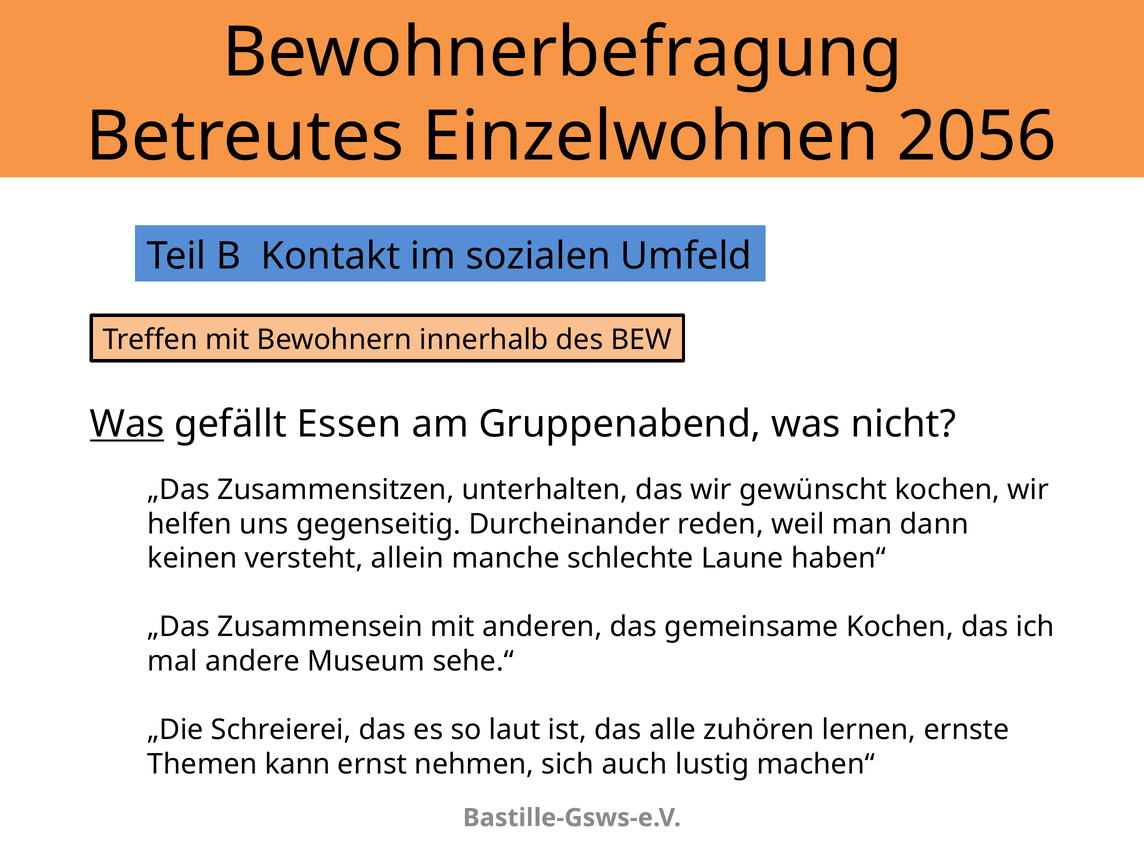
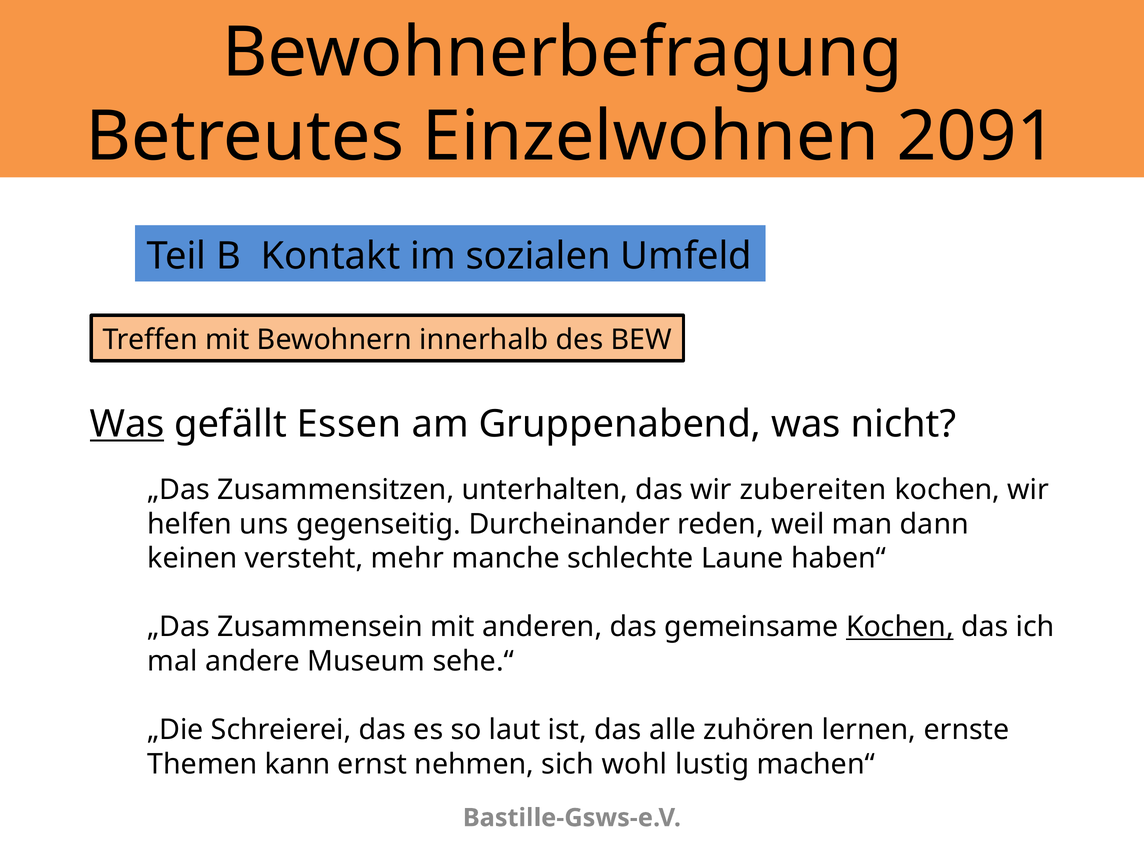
2056: 2056 -> 2091
gewünscht: gewünscht -> zubereiten
allein: allein -> mehr
Kochen at (900, 627) underline: none -> present
auch: auch -> wohl
